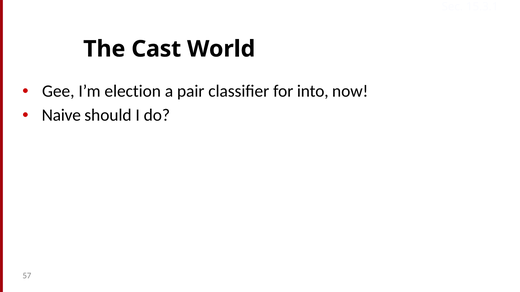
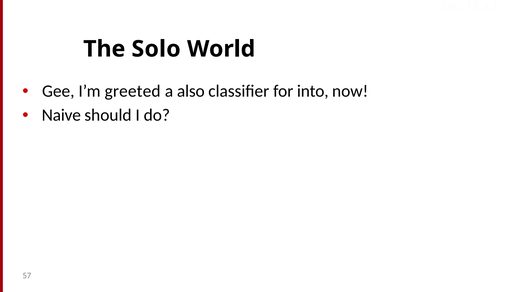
Cast: Cast -> Solo
election: election -> greeted
pair: pair -> also
